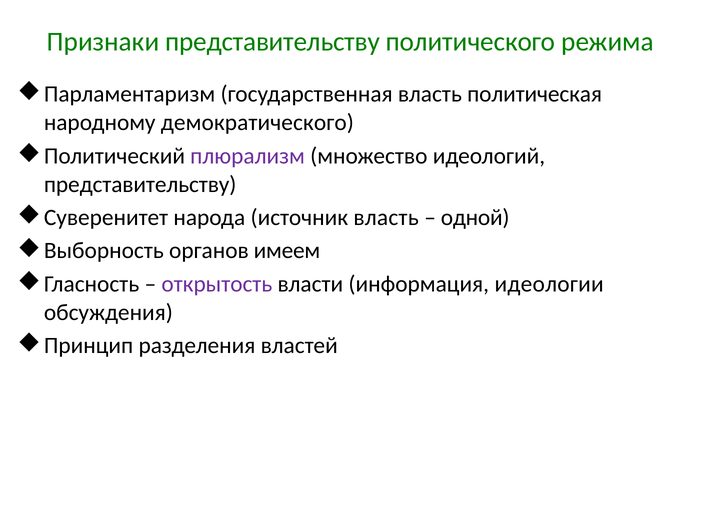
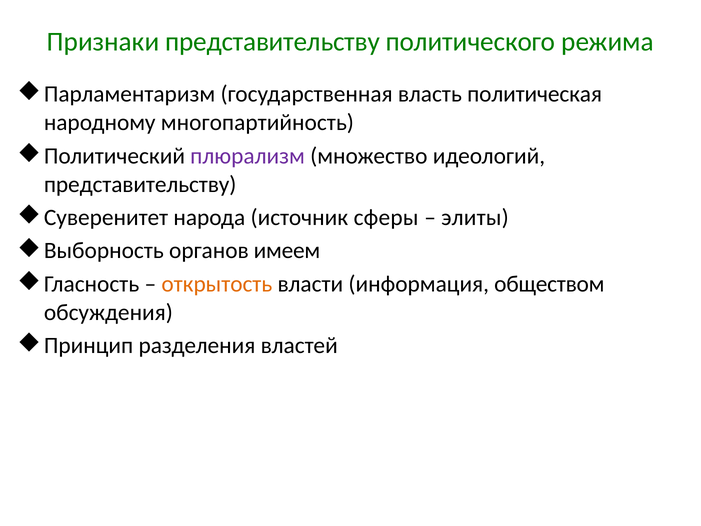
демократического: демократического -> многопартийность
источник власть: власть -> сферы
одной: одной -> элиты
открытость colour: purple -> orange
идеологии: идеологии -> обществом
